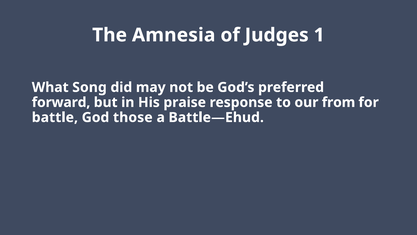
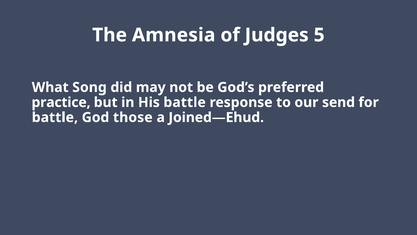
1: 1 -> 5
forward: forward -> practice
His praise: praise -> battle
from: from -> send
Battle—Ehud: Battle—Ehud -> Joined—Ehud
